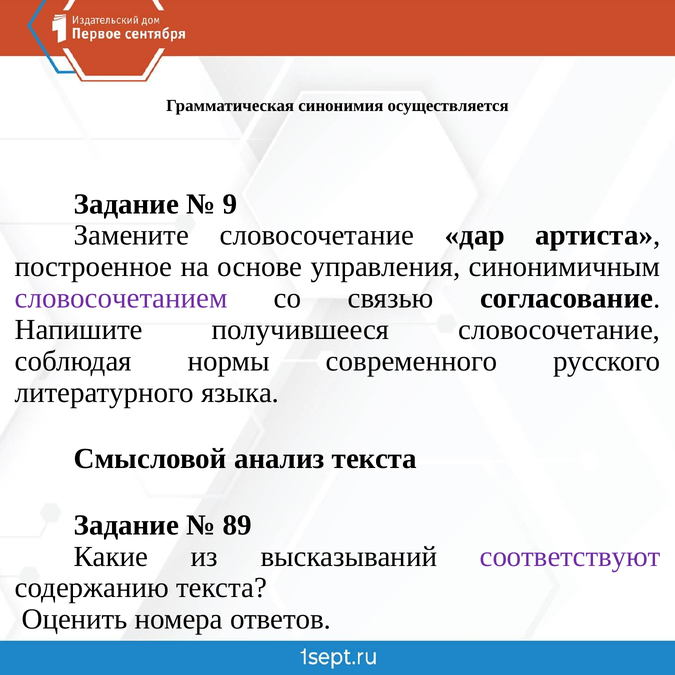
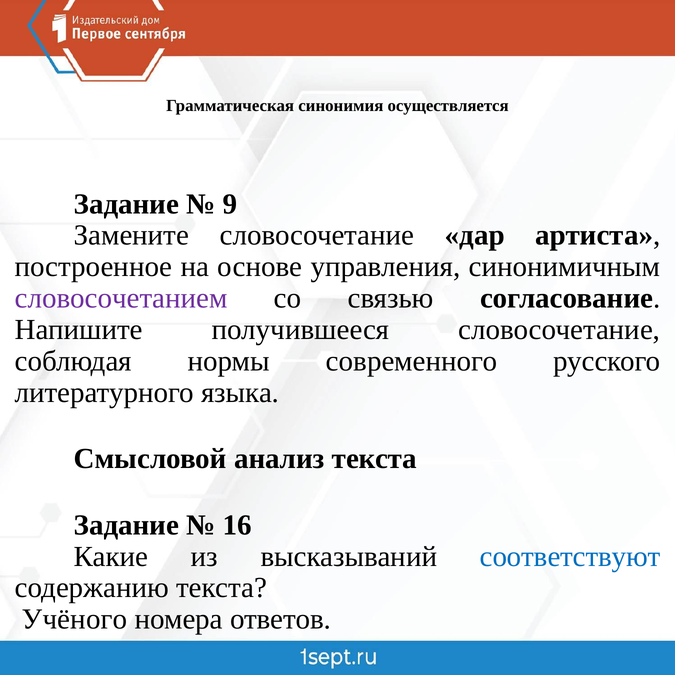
89: 89 -> 16
соответствуют colour: purple -> blue
Оценить: Оценить -> Учёного
